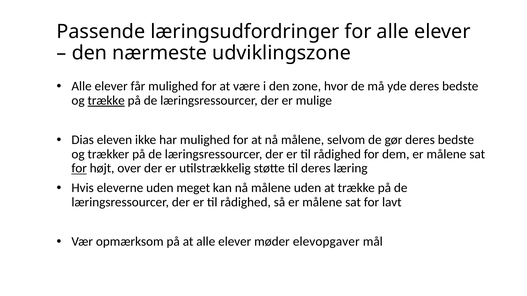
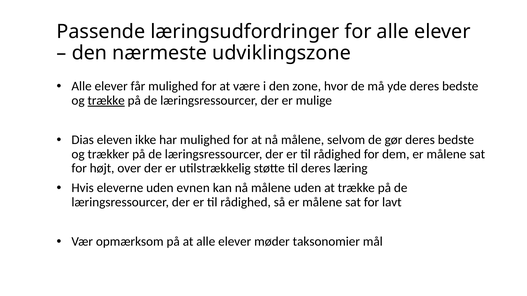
for at (79, 169) underline: present -> none
meget: meget -> evnen
elevopgaver: elevopgaver -> taksonomier
